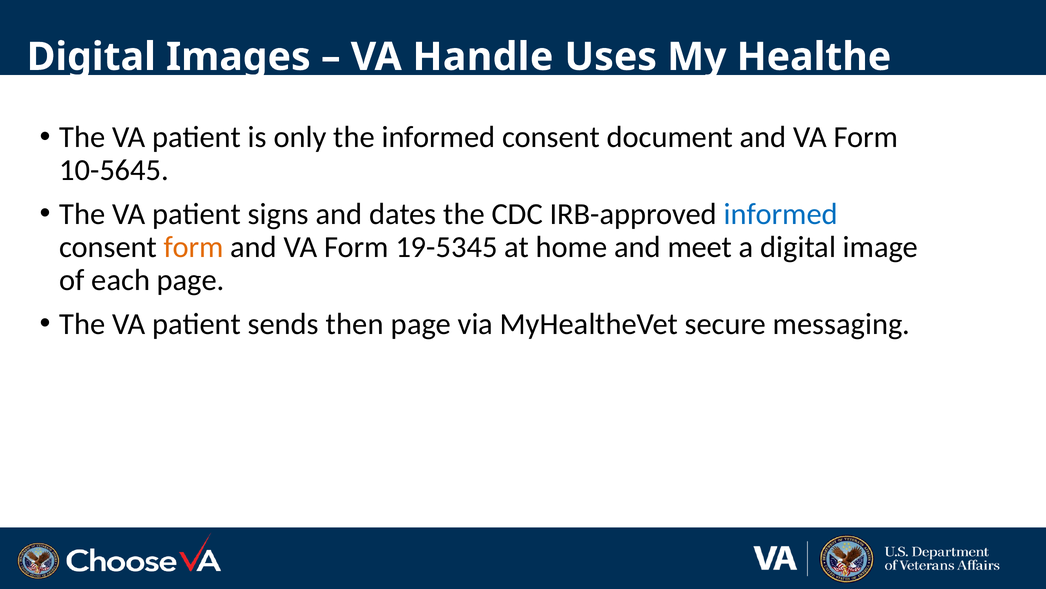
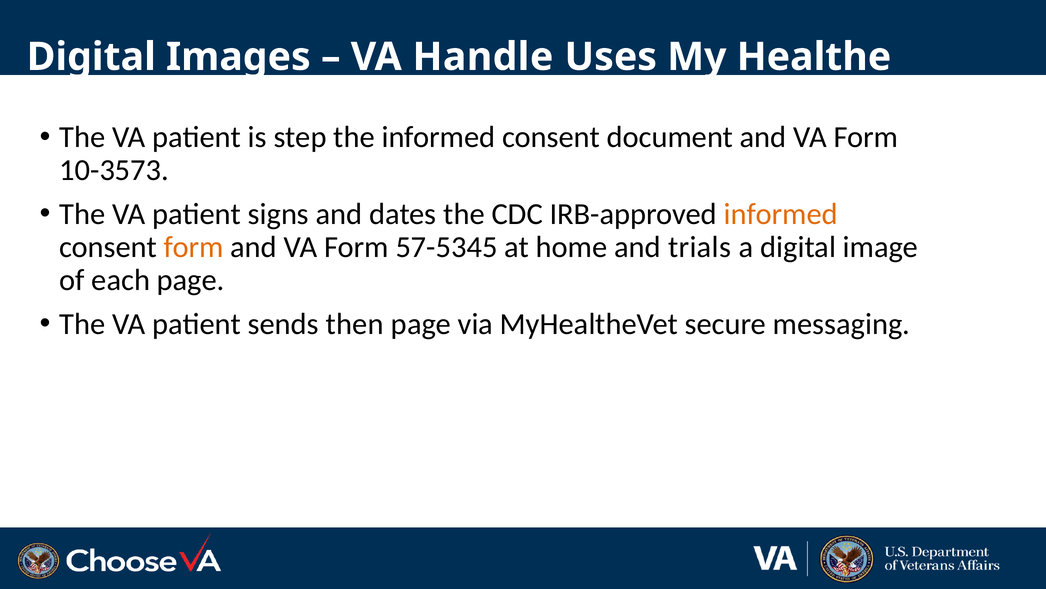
only: only -> step
10-5645: 10-5645 -> 10-3573
informed at (781, 214) colour: blue -> orange
19-5345: 19-5345 -> 57-5345
meet: meet -> trials
